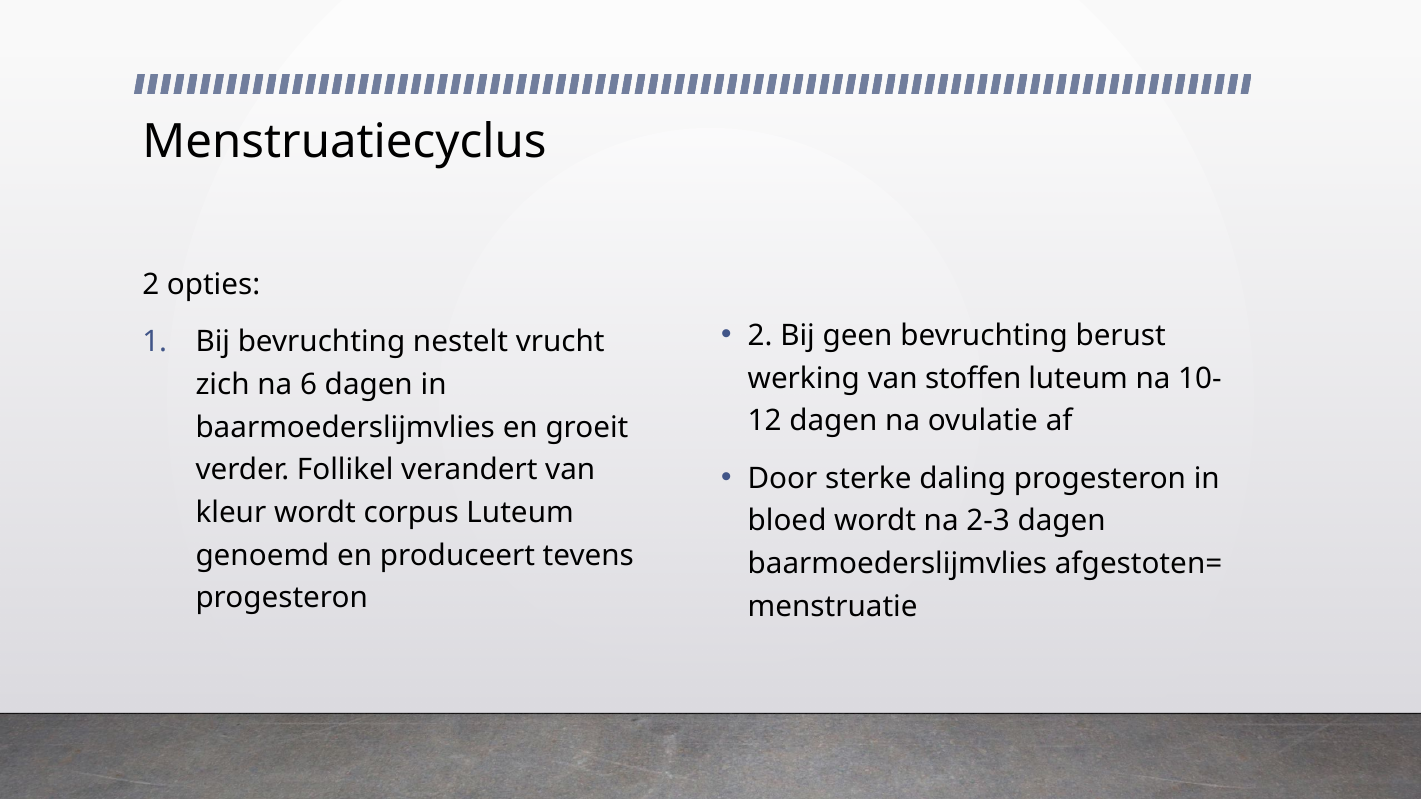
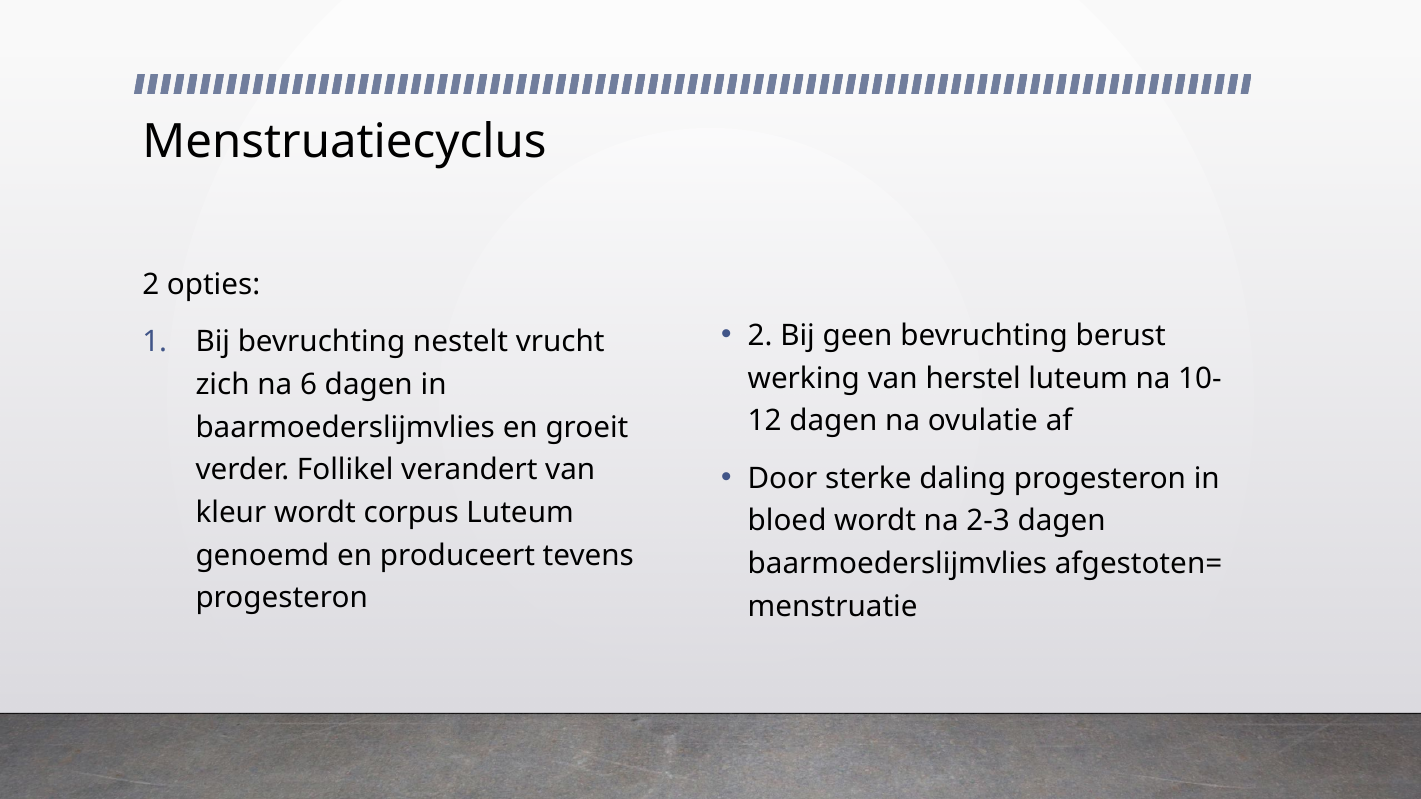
stoffen: stoffen -> herstel
